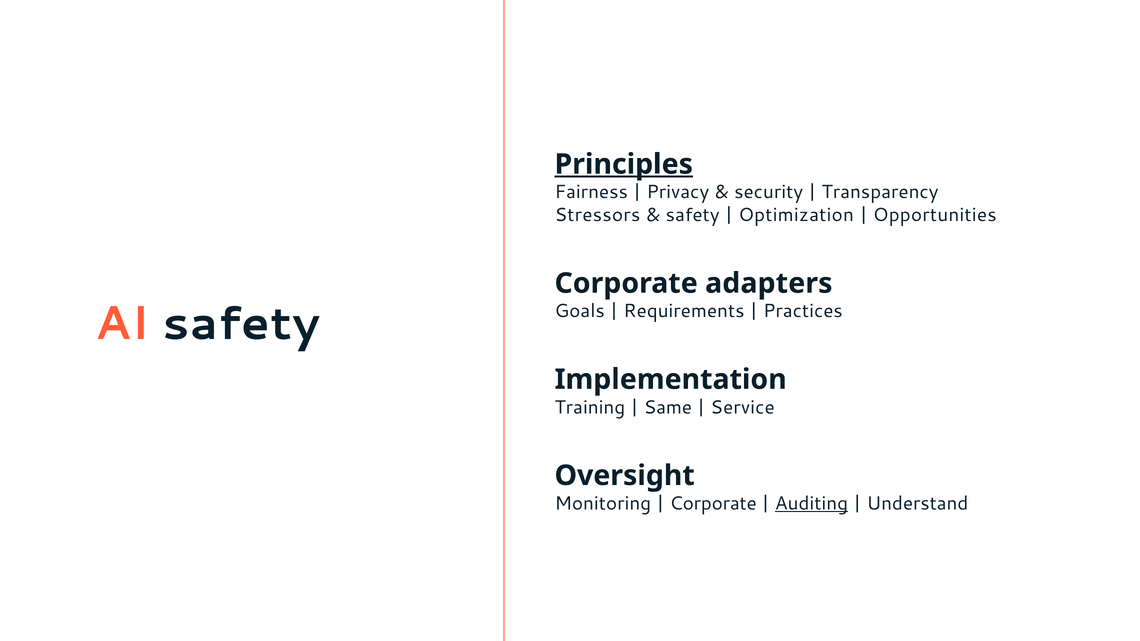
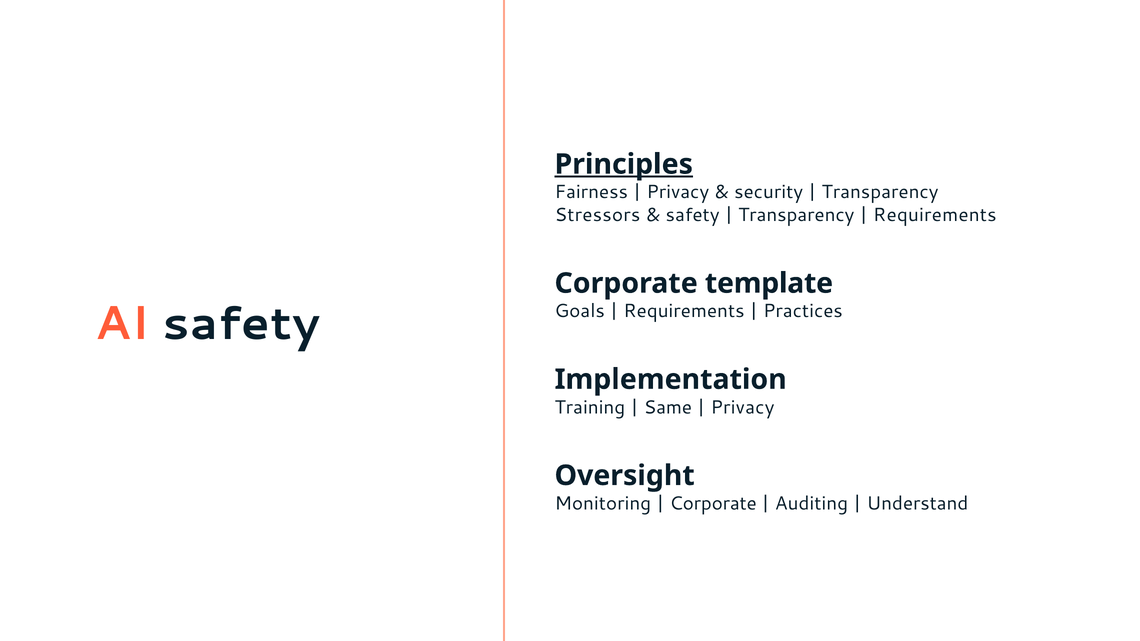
Optimization at (796, 215): Optimization -> Transparency
Opportunities at (935, 215): Opportunities -> Requirements
adapters: adapters -> template
Service at (743, 407): Service -> Privacy
Auditing underline: present -> none
